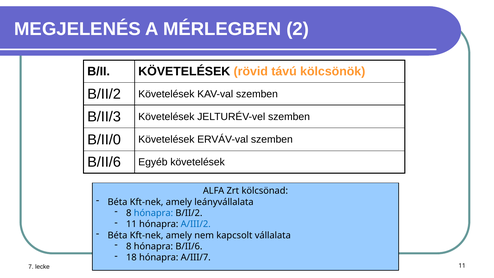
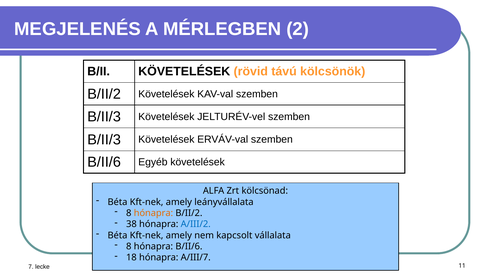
B/II/0 at (104, 140): B/II/0 -> B/II/3
hónapra at (153, 213) colour: blue -> orange
11 at (131, 224): 11 -> 38
